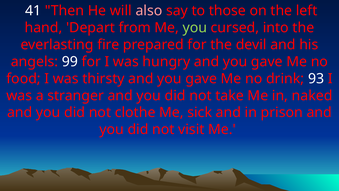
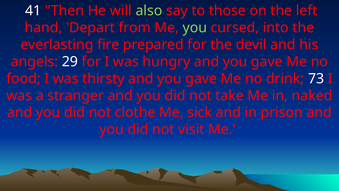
also colour: pink -> light green
99: 99 -> 29
93: 93 -> 73
